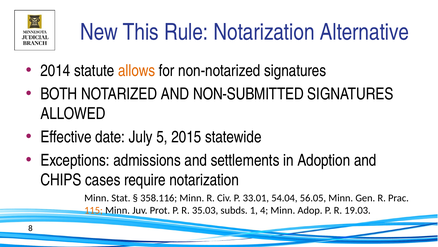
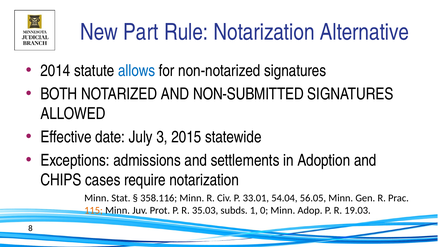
This: This -> Part
allows colour: orange -> blue
5: 5 -> 3
4: 4 -> 0
